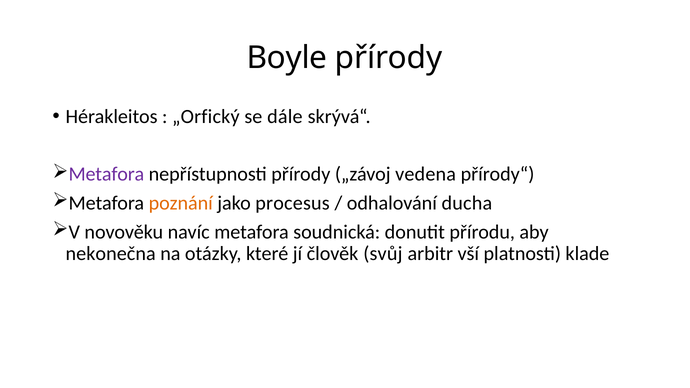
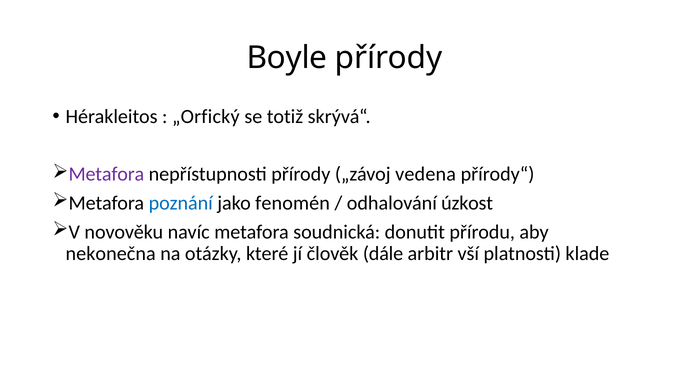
dále: dále -> totiž
poznání colour: orange -> blue
procesus: procesus -> fenomén
ducha: ducha -> úzkost
svůj: svůj -> dále
